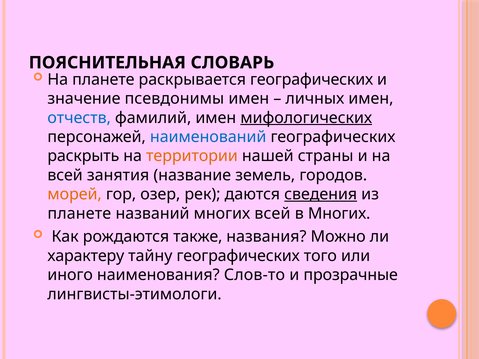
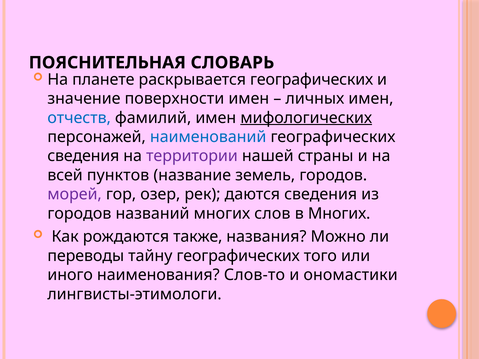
псевдонимы: псевдонимы -> поверхности
раскрыть at (83, 156): раскрыть -> сведения
территории colour: orange -> purple
занятия: занятия -> пунктов
морей colour: orange -> purple
сведения at (321, 194) underline: present -> none
планете at (79, 214): планете -> городов
многих всей: всей -> слов
характеру: характеру -> переводы
прозрачные: прозрачные -> ономастики
